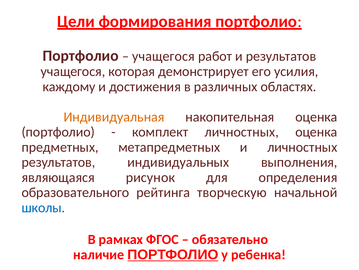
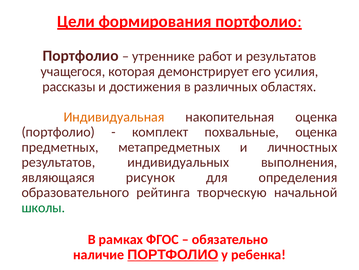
учащегося at (163, 56): учащегося -> утреннике
каждому: каждому -> рассказы
комплект личностных: личностных -> похвальные
школы colour: blue -> green
